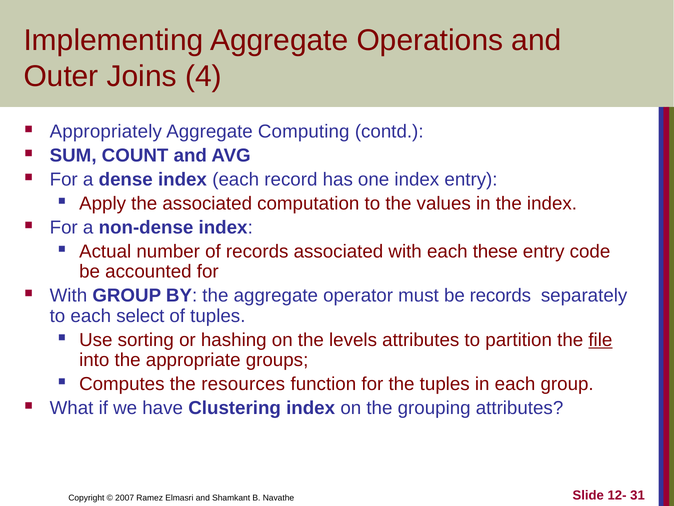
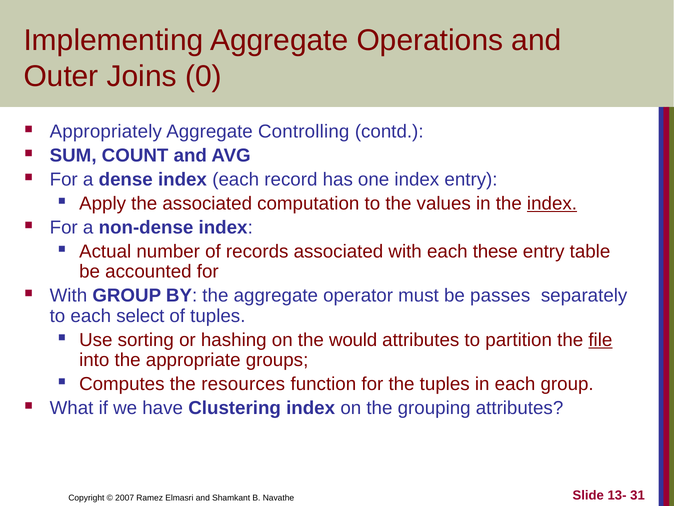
4: 4 -> 0
Computing: Computing -> Controlling
index at (552, 203) underline: none -> present
code: code -> table
be records: records -> passes
levels: levels -> would
12-: 12- -> 13-
